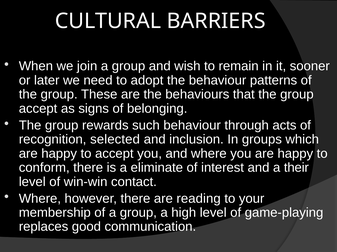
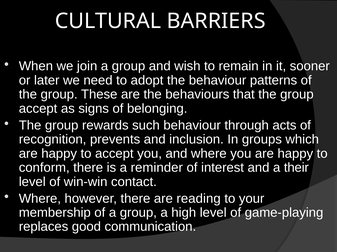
selected: selected -> prevents
eliminate: eliminate -> reminder
